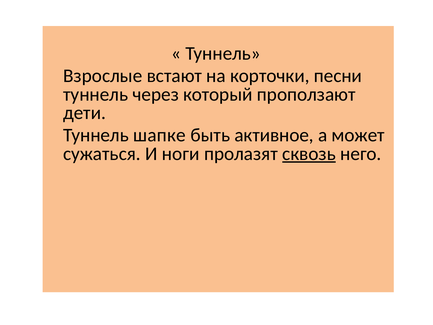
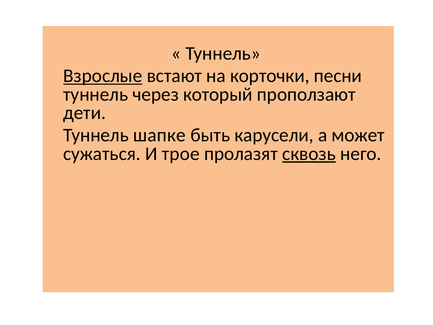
Взрослые underline: none -> present
активное: активное -> карусели
ноги: ноги -> трое
